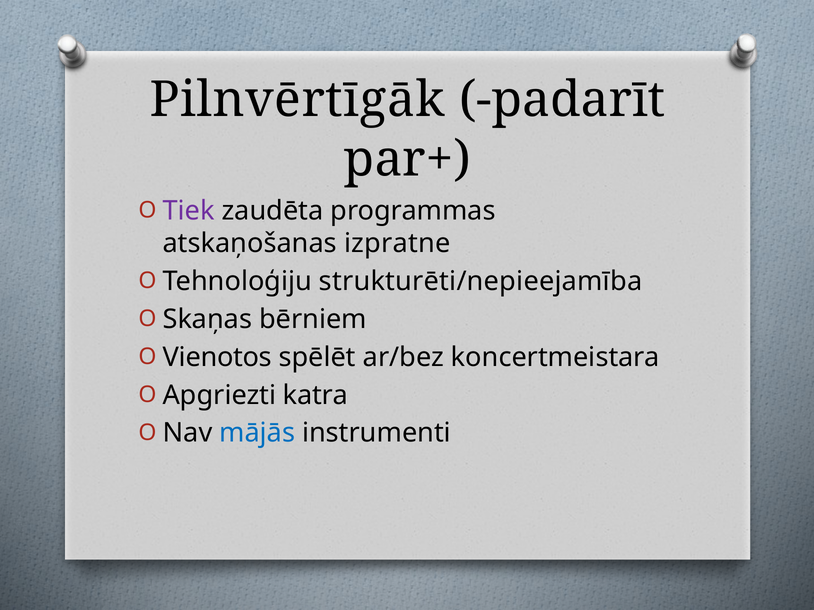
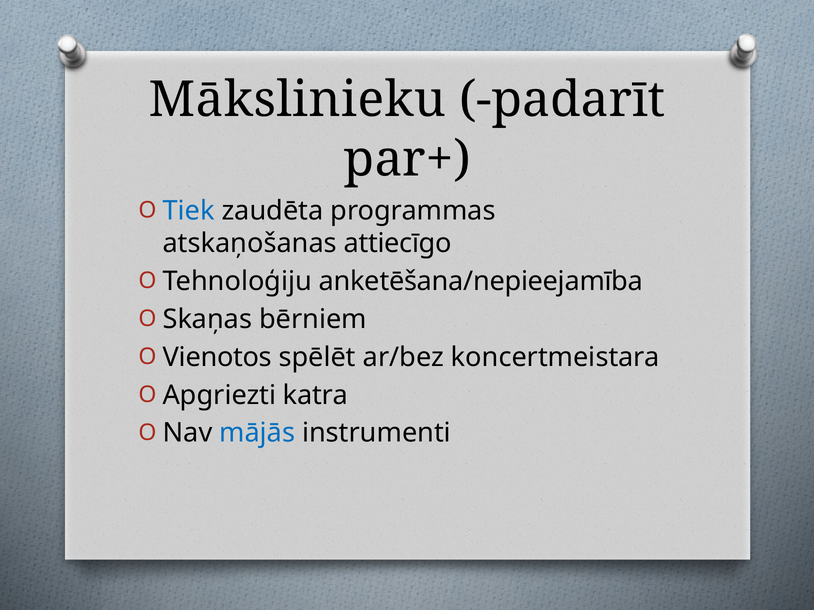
Pilnvērtīgāk: Pilnvērtīgāk -> Mākslinieku
Tiek colour: purple -> blue
izpratne: izpratne -> attiecīgo
strukturēti/nepieejamība: strukturēti/nepieejamība -> anketēšana/nepieejamība
